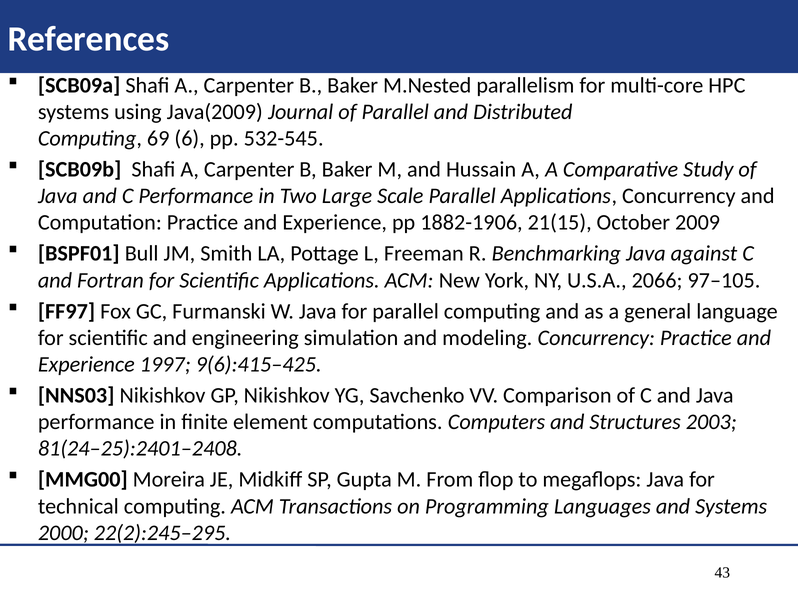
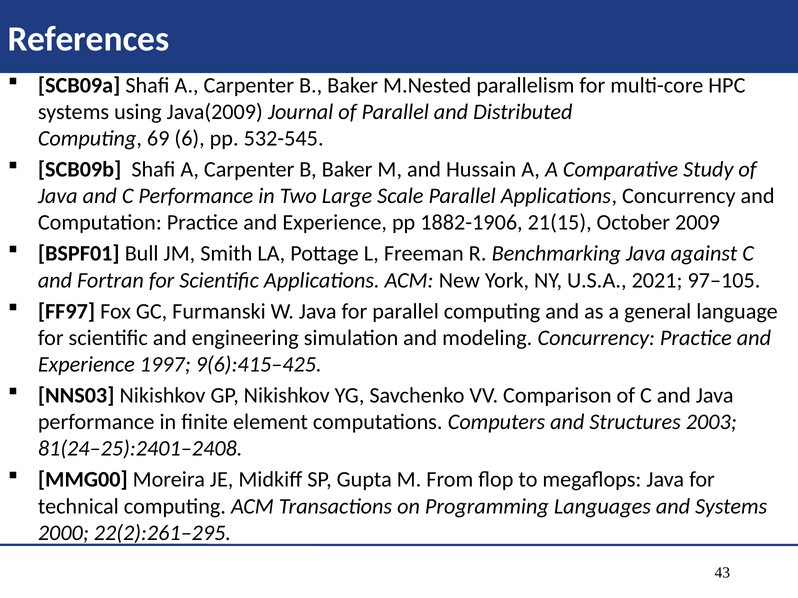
2066: 2066 -> 2021
22(2):245–295: 22(2):245–295 -> 22(2):261–295
